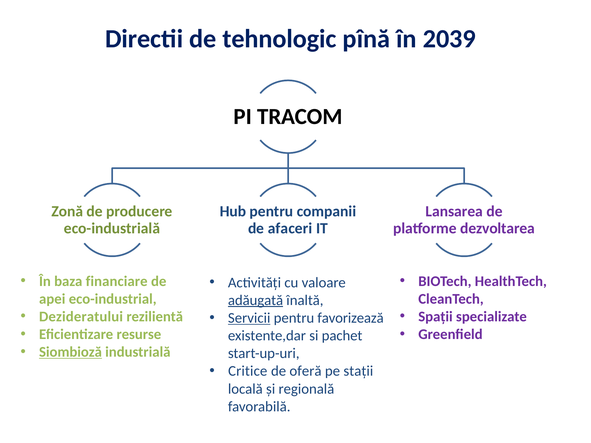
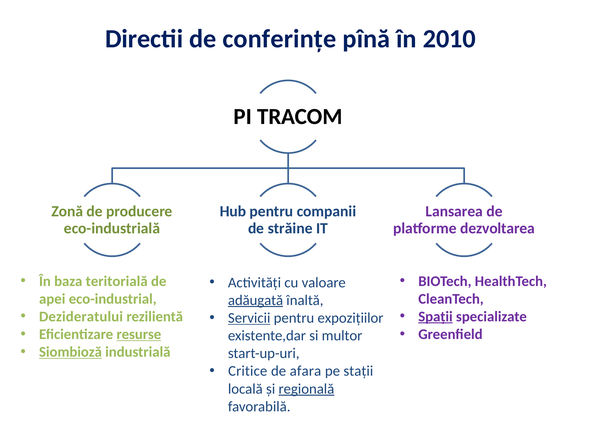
tehnologic: tehnologic -> conferințe
2039: 2039 -> 2010
afaceri: afaceri -> străine
financiare: financiare -> teritorială
Spații underline: none -> present
favorizează: favorizează -> expozițiilor
resurse underline: none -> present
pachet: pachet -> multor
oferă: oferă -> afara
regională underline: none -> present
